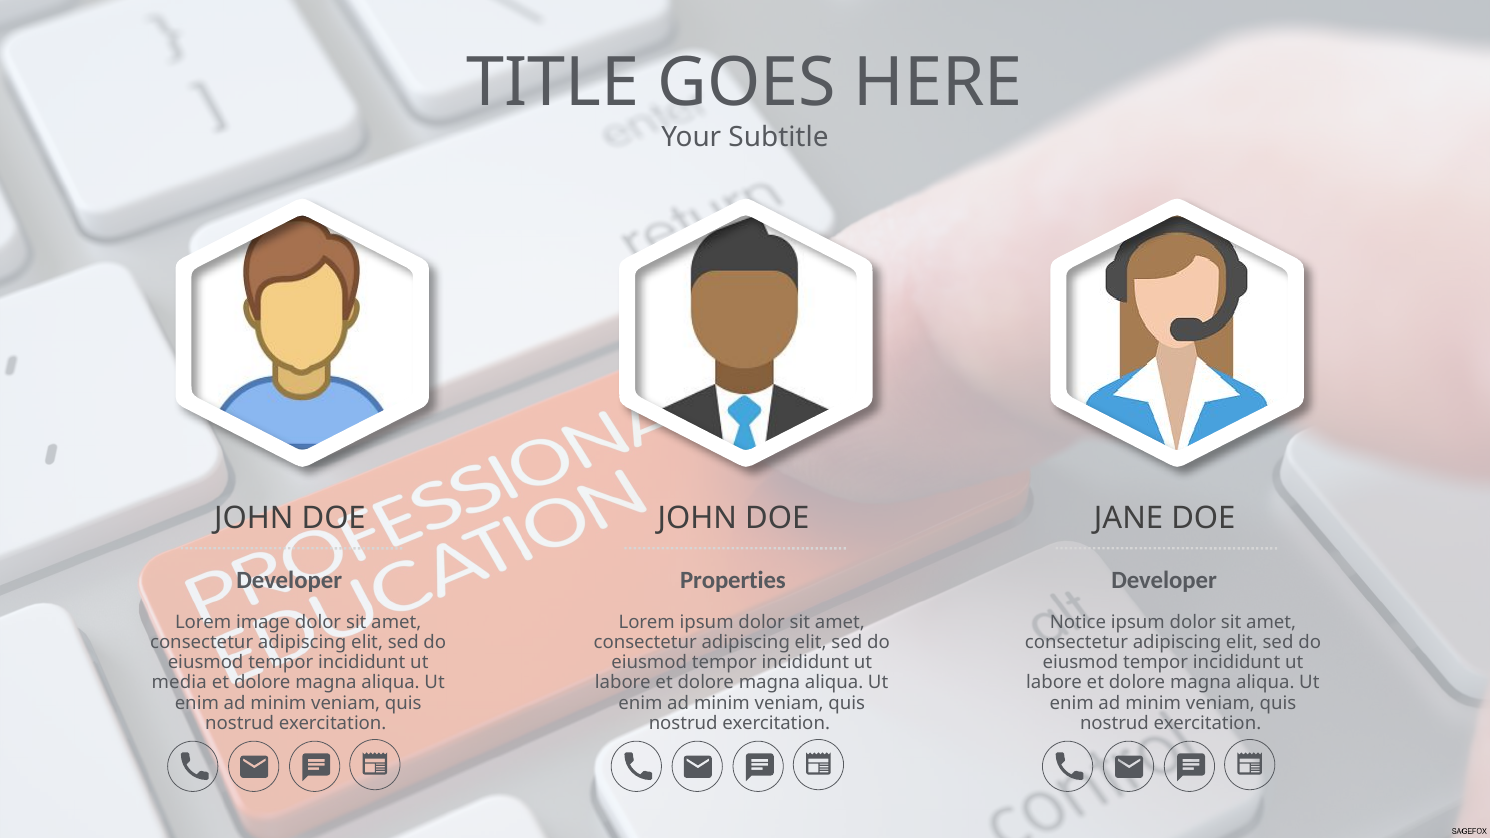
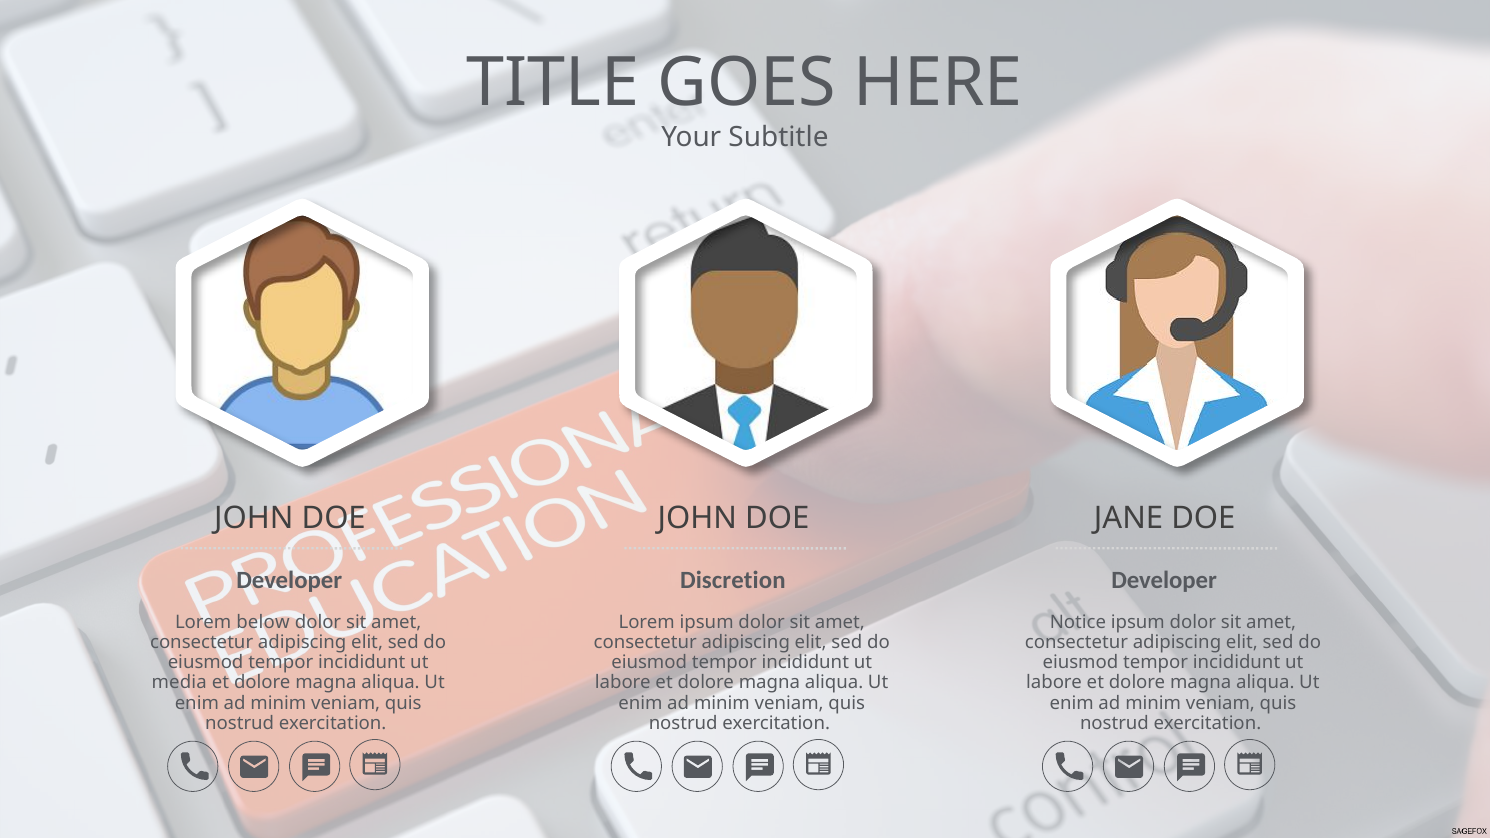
Properties: Properties -> Discretion
image: image -> below
